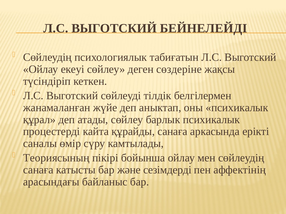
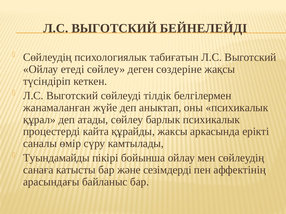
екеуі: екеуі -> етеді
құрайды санаға: санаға -> жаксы
Теориясының: Теориясының -> Туындамайды
